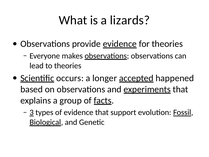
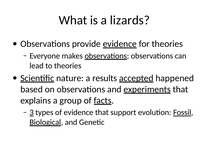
occurs: occurs -> nature
longer: longer -> results
